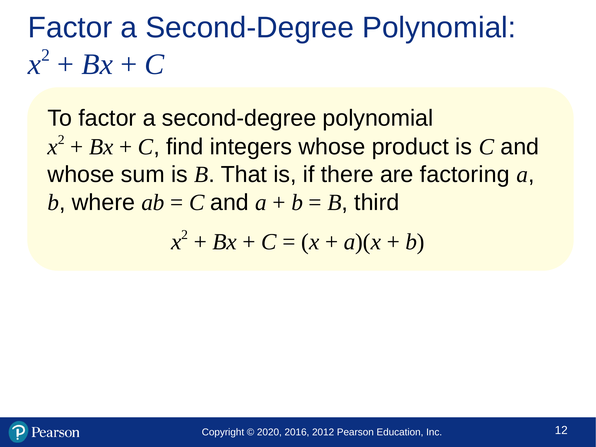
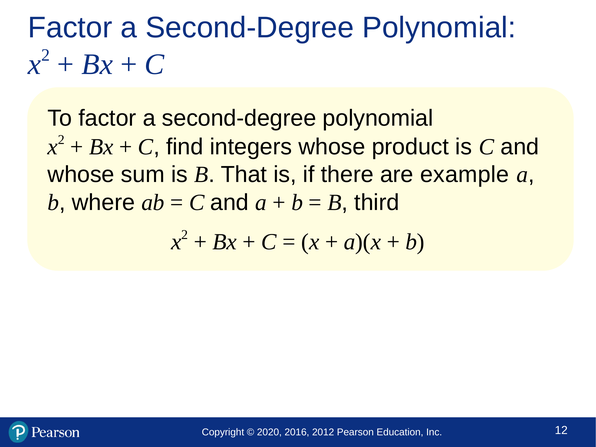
factoring: factoring -> example
